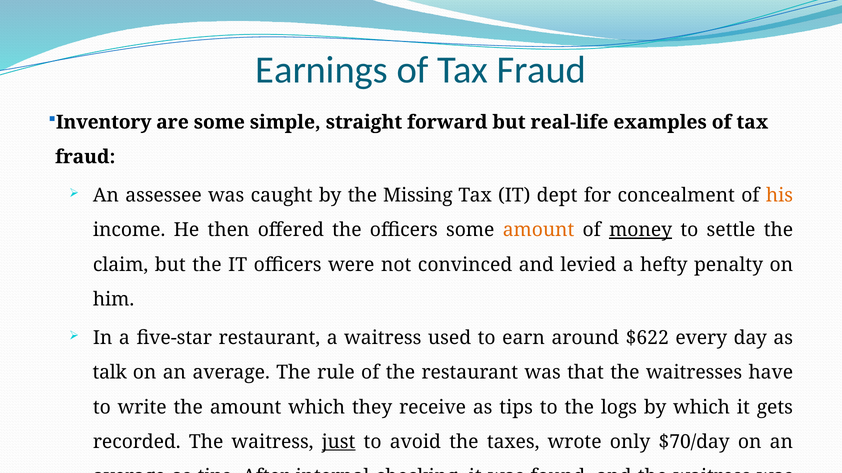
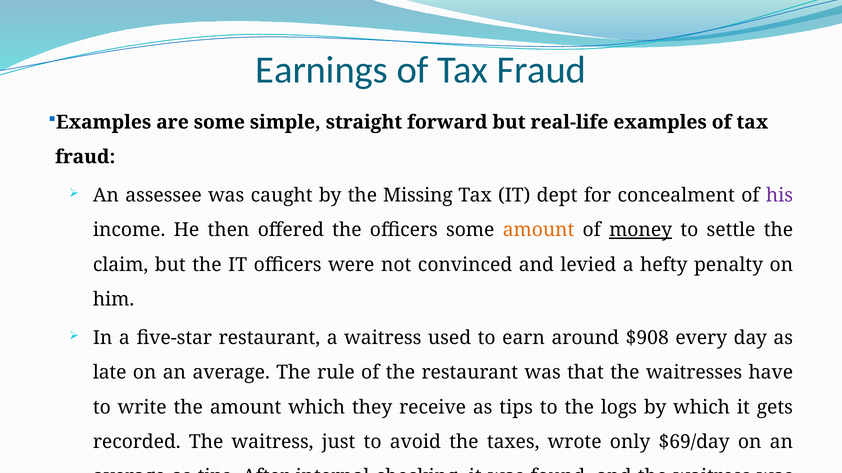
Inventory at (104, 122): Inventory -> Examples
his colour: orange -> purple
$622: $622 -> $908
talk: talk -> late
just underline: present -> none
$70/day: $70/day -> $69/day
